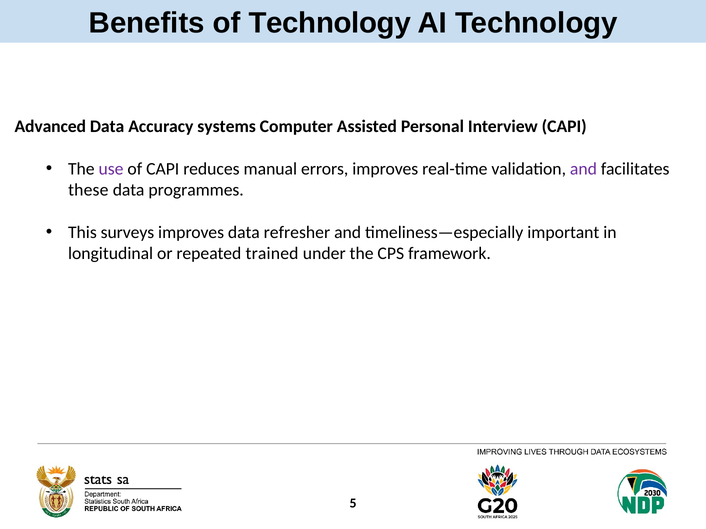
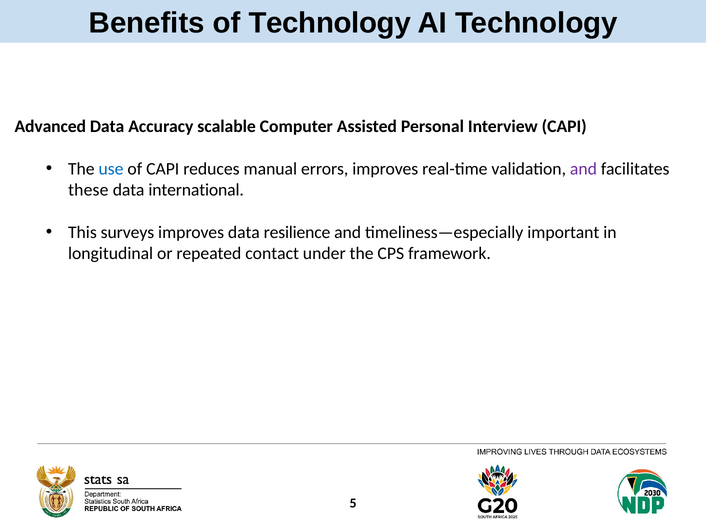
systems: systems -> scalable
use colour: purple -> blue
programmes: programmes -> international
refresher: refresher -> resilience
trained: trained -> contact
